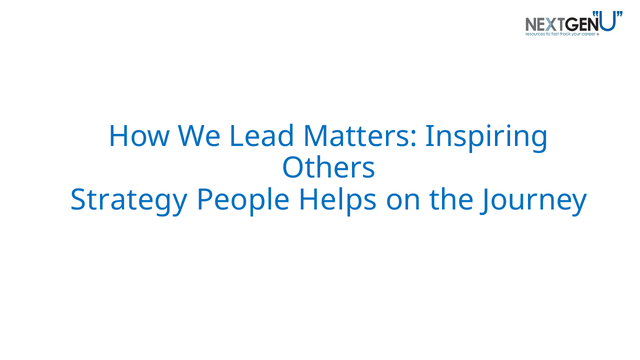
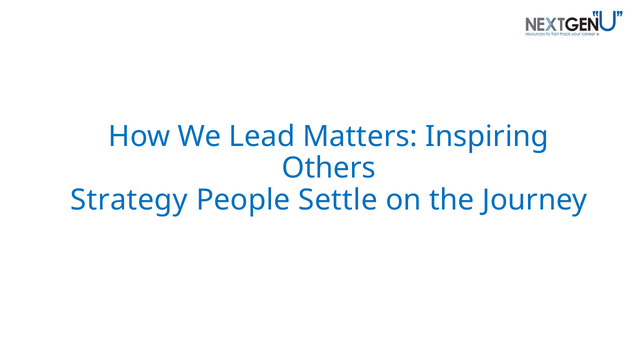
Helps: Helps -> Settle
